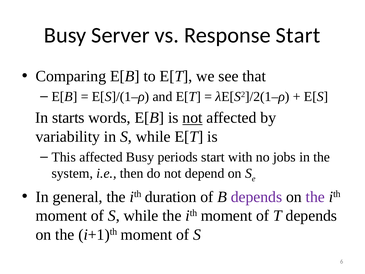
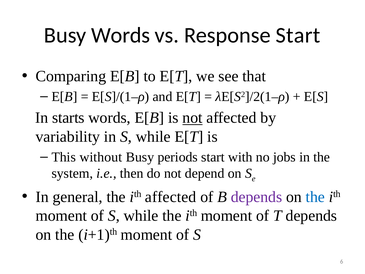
Busy Server: Server -> Words
This affected: affected -> without
ith duration: duration -> affected
the at (315, 197) colour: purple -> blue
